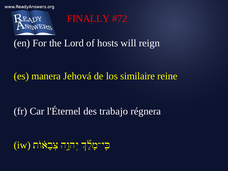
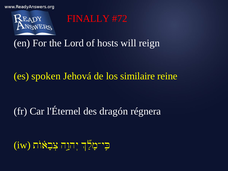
manera: manera -> spoken
trabajo: trabajo -> dragón
